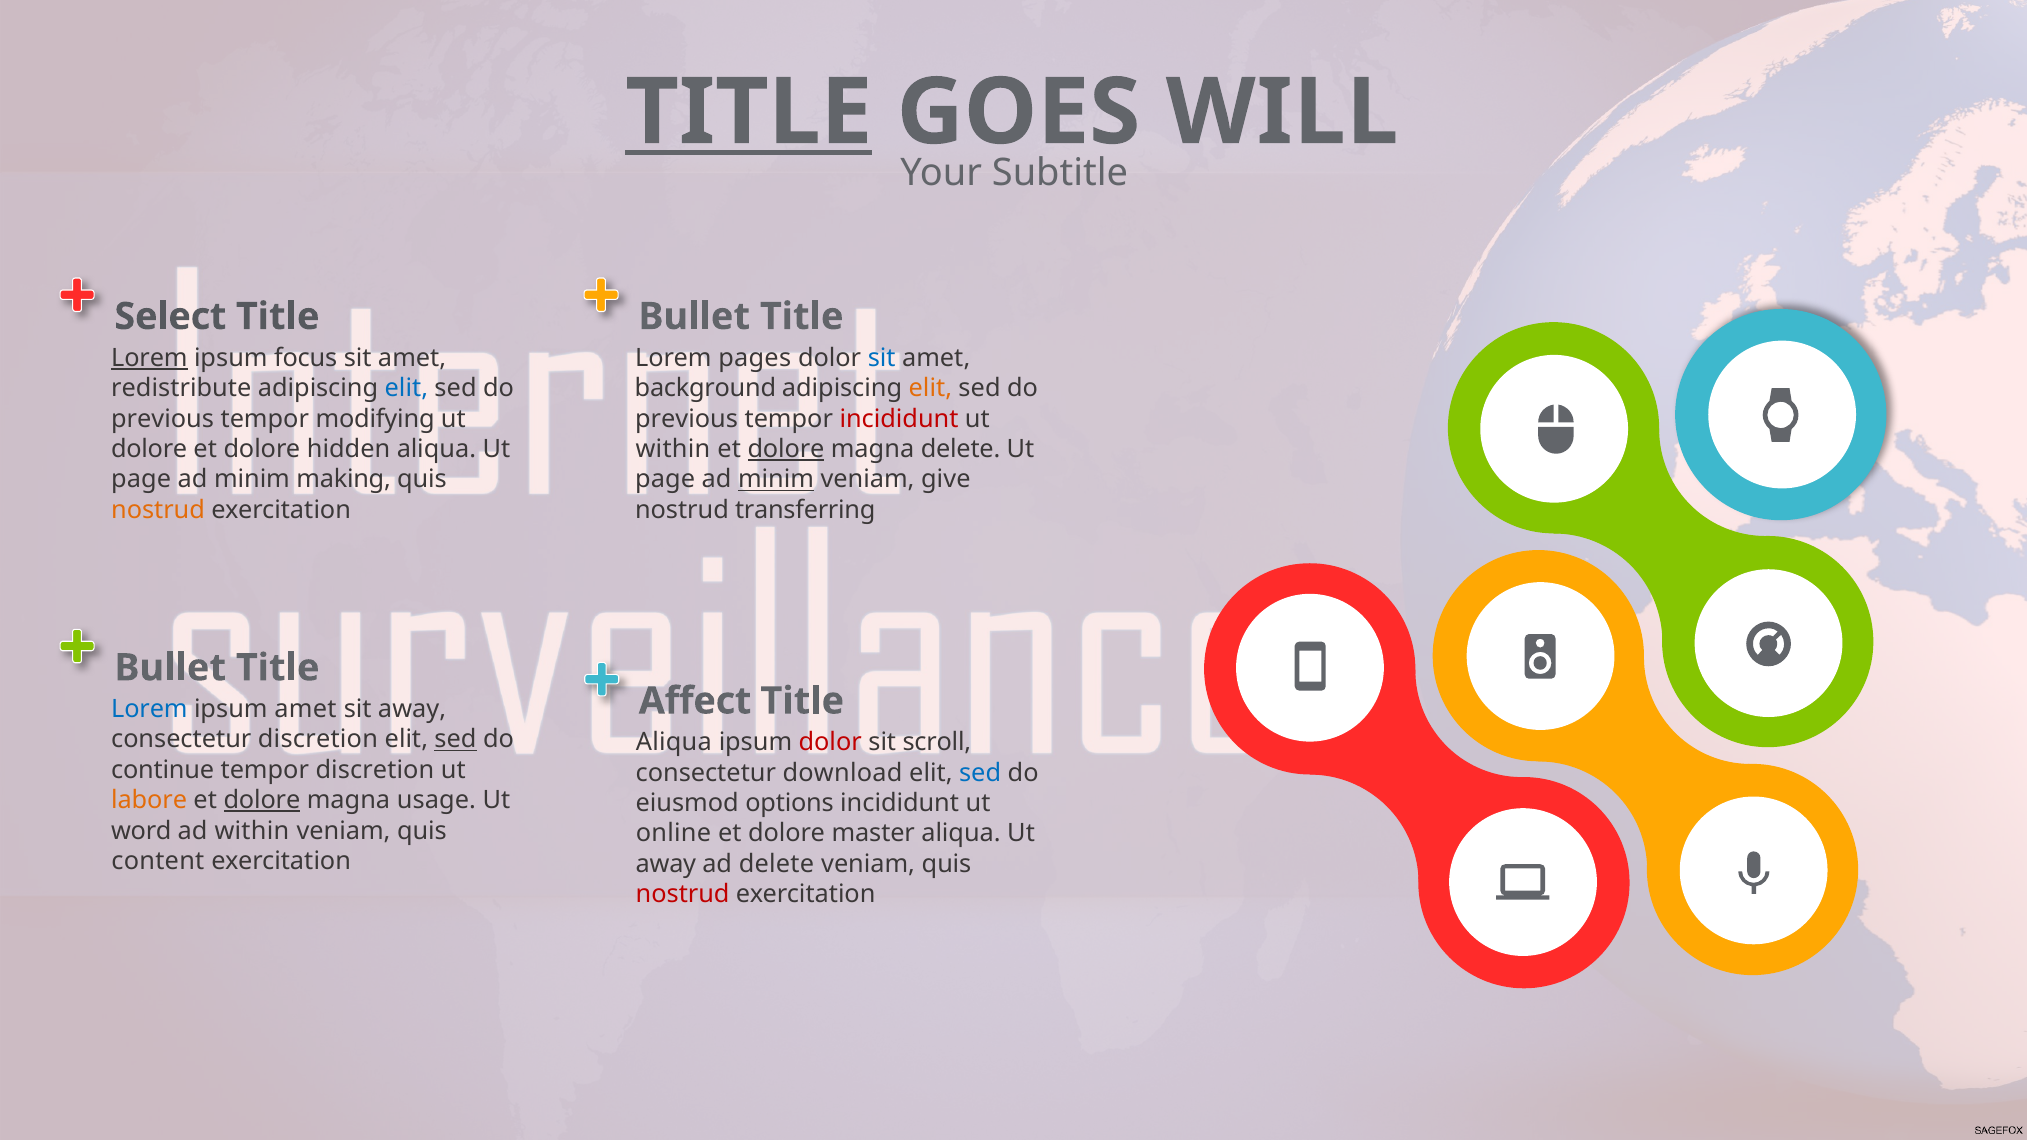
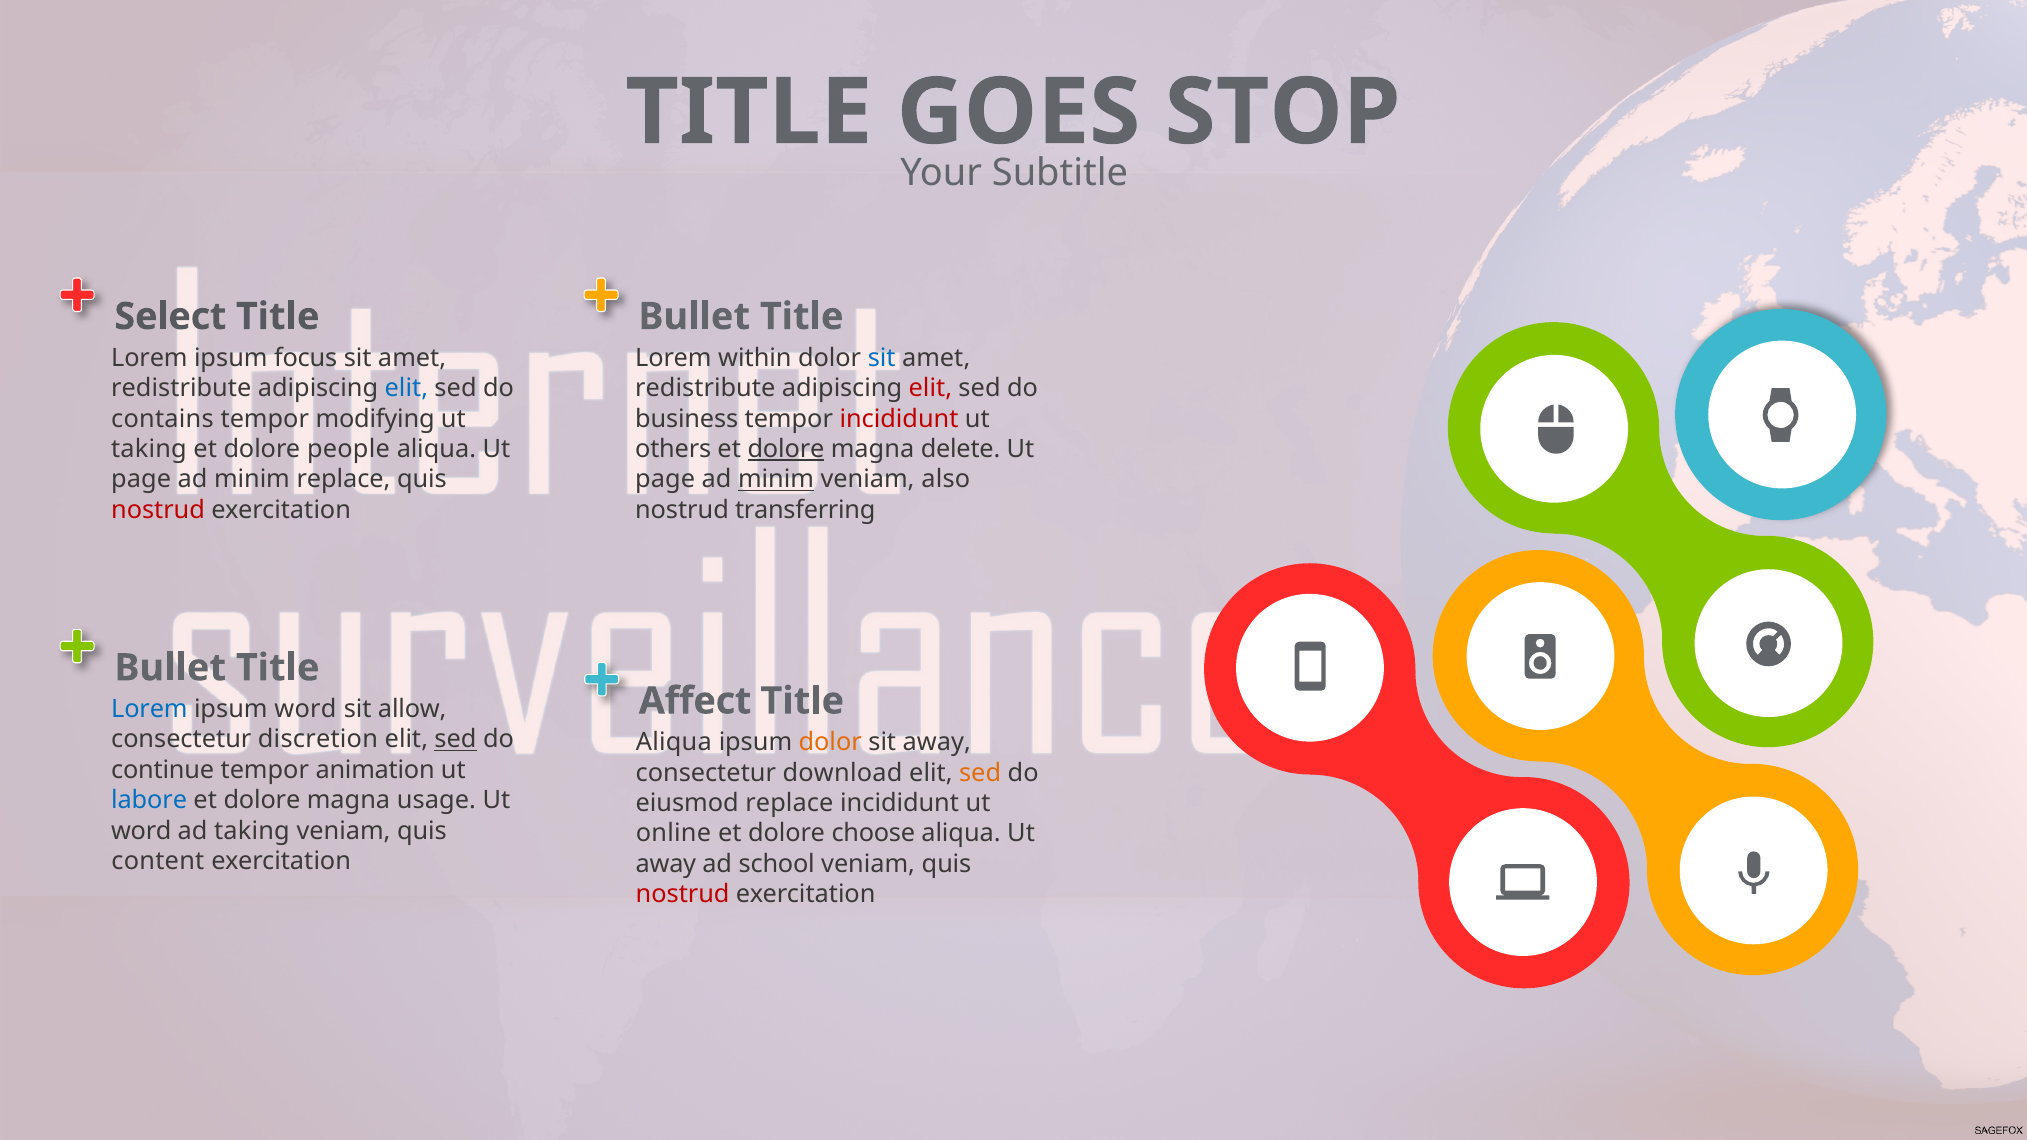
TITLE at (749, 113) underline: present -> none
WILL: WILL -> STOP
Lorem at (149, 358) underline: present -> none
pages: pages -> within
background at (705, 388): background -> redistribute
elit at (930, 388) colour: orange -> red
previous at (163, 419): previous -> contains
previous at (687, 419): previous -> business
dolore at (149, 449): dolore -> taking
hidden: hidden -> people
within at (673, 449): within -> others
minim making: making -> replace
give: give -> also
nostrud at (158, 510) colour: orange -> red
ipsum amet: amet -> word
sit away: away -> allow
dolor at (830, 742) colour: red -> orange
sit scroll: scroll -> away
tempor discretion: discretion -> animation
sed at (980, 773) colour: blue -> orange
labore colour: orange -> blue
dolore at (262, 800) underline: present -> none
eiusmod options: options -> replace
ad within: within -> taking
master: master -> choose
ad delete: delete -> school
